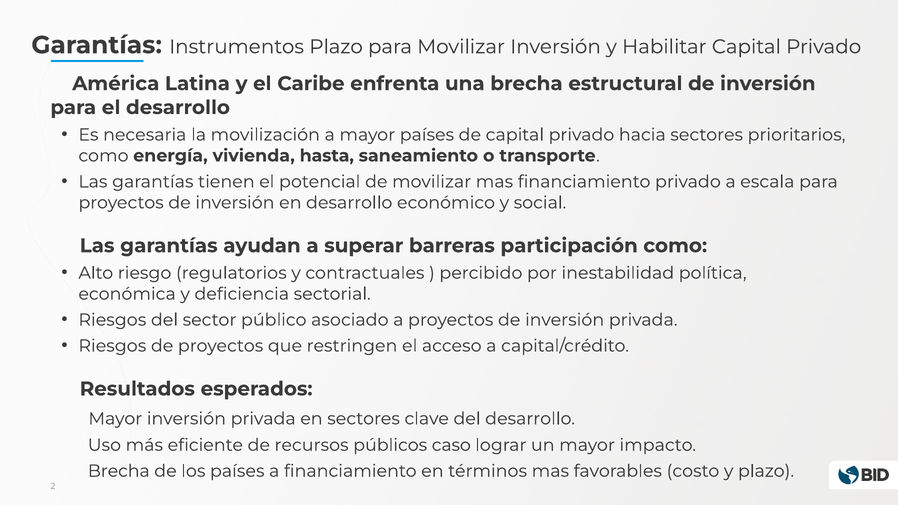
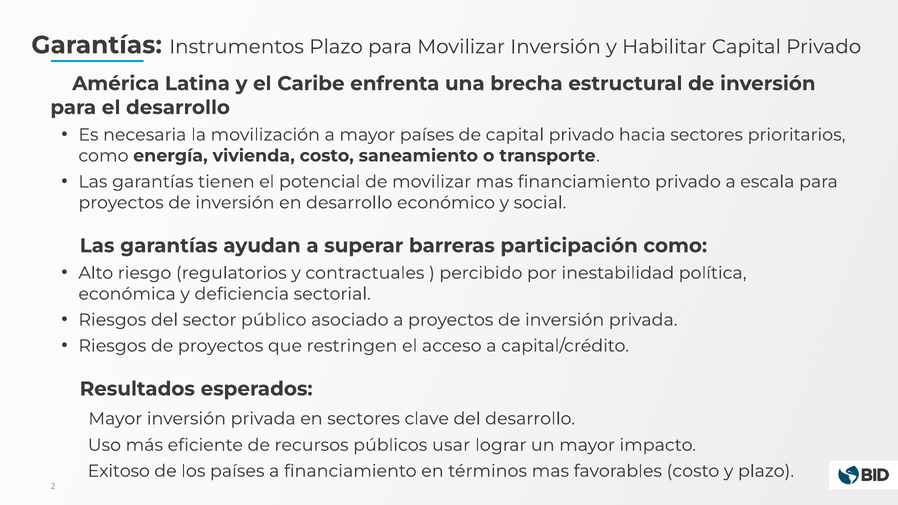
vivienda hasta: hasta -> costo
caso: caso -> usar
Brecha at (119, 471): Brecha -> Exitoso
